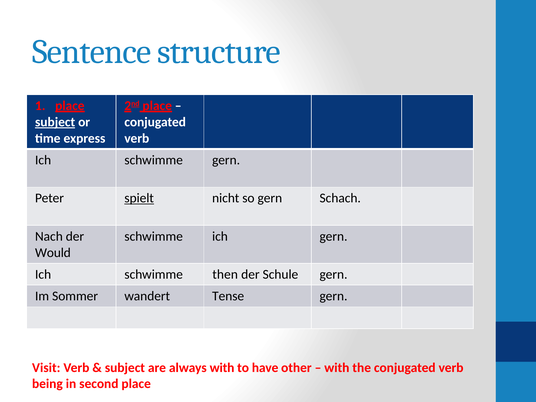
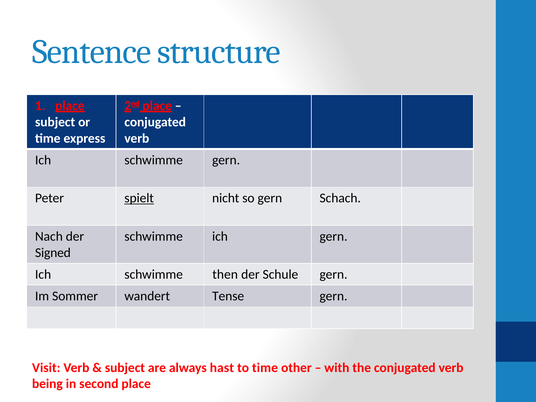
subject at (55, 122) underline: present -> none
Would: Would -> Signed
always with: with -> hast
to have: have -> time
